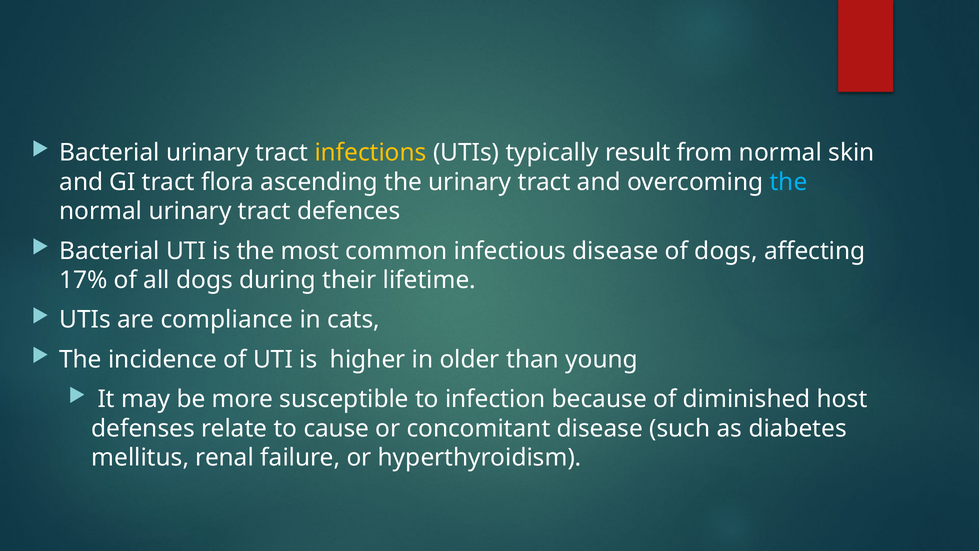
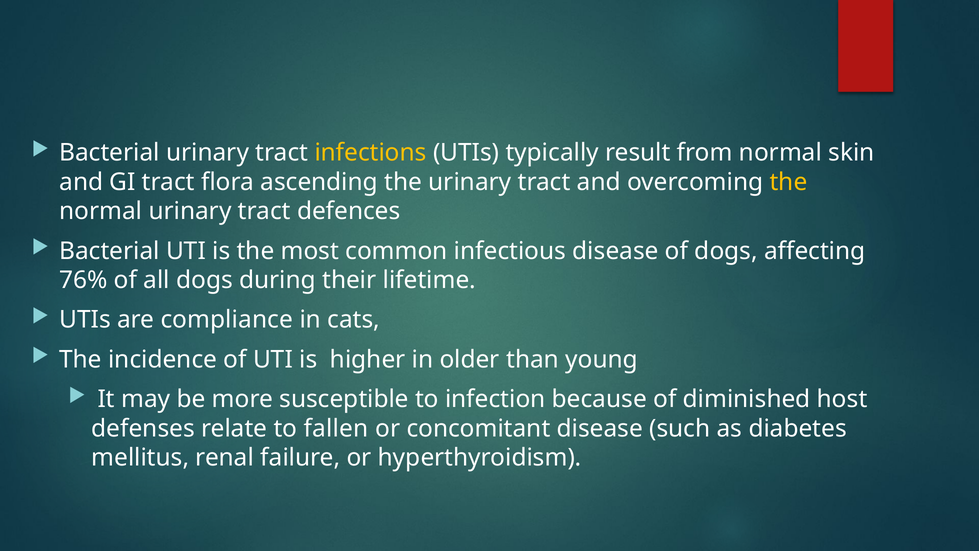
the at (788, 182) colour: light blue -> yellow
17%: 17% -> 76%
cause: cause -> fallen
